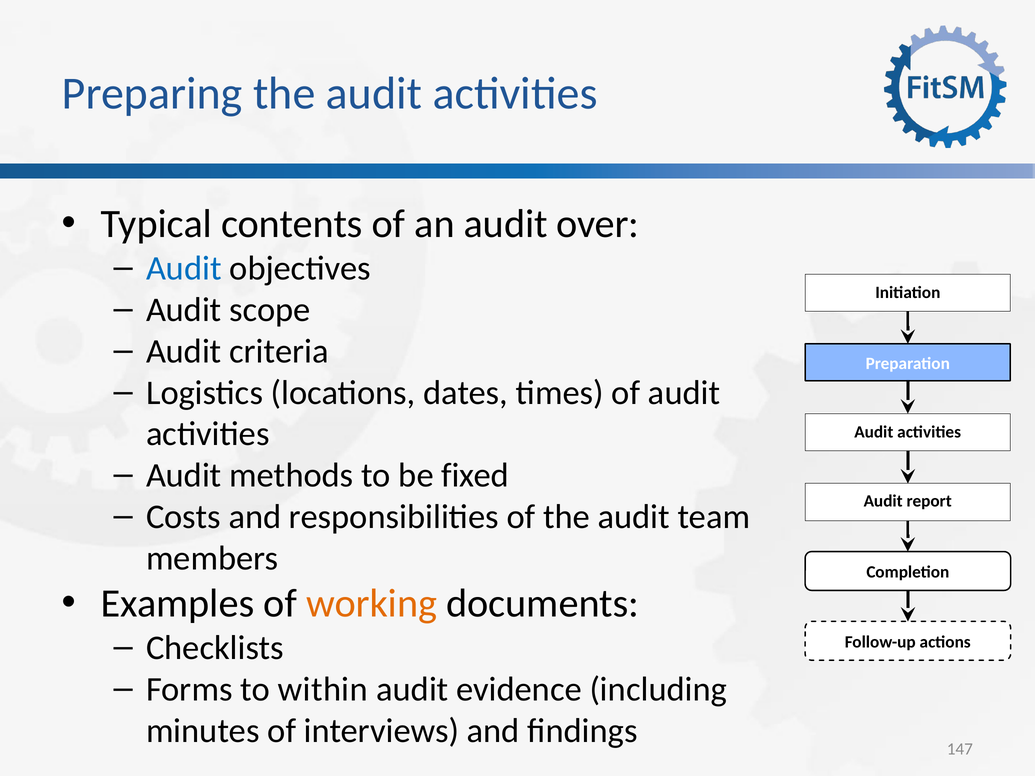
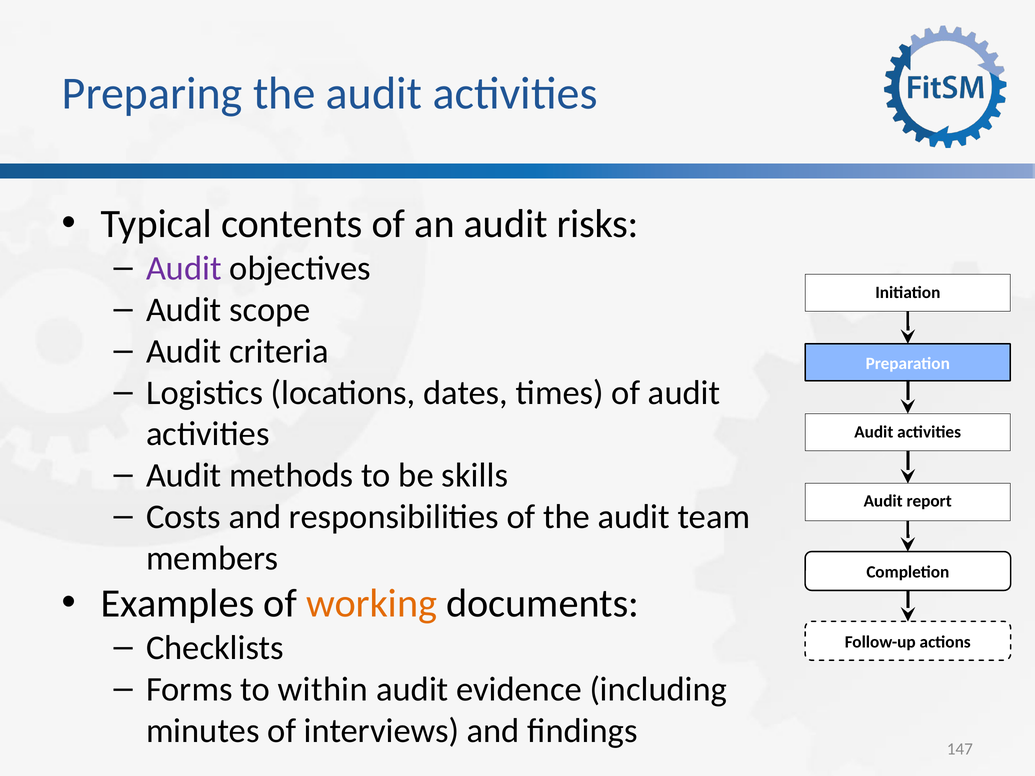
over: over -> risks
Audit at (184, 269) colour: blue -> purple
fixed: fixed -> skills
